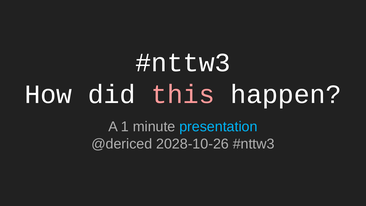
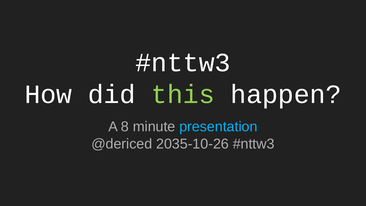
this colour: pink -> light green
1: 1 -> 8
2028-10-26: 2028-10-26 -> 2035-10-26
